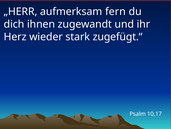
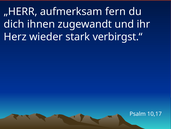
zugefügt.“: zugefügt.“ -> verbirgst.“
